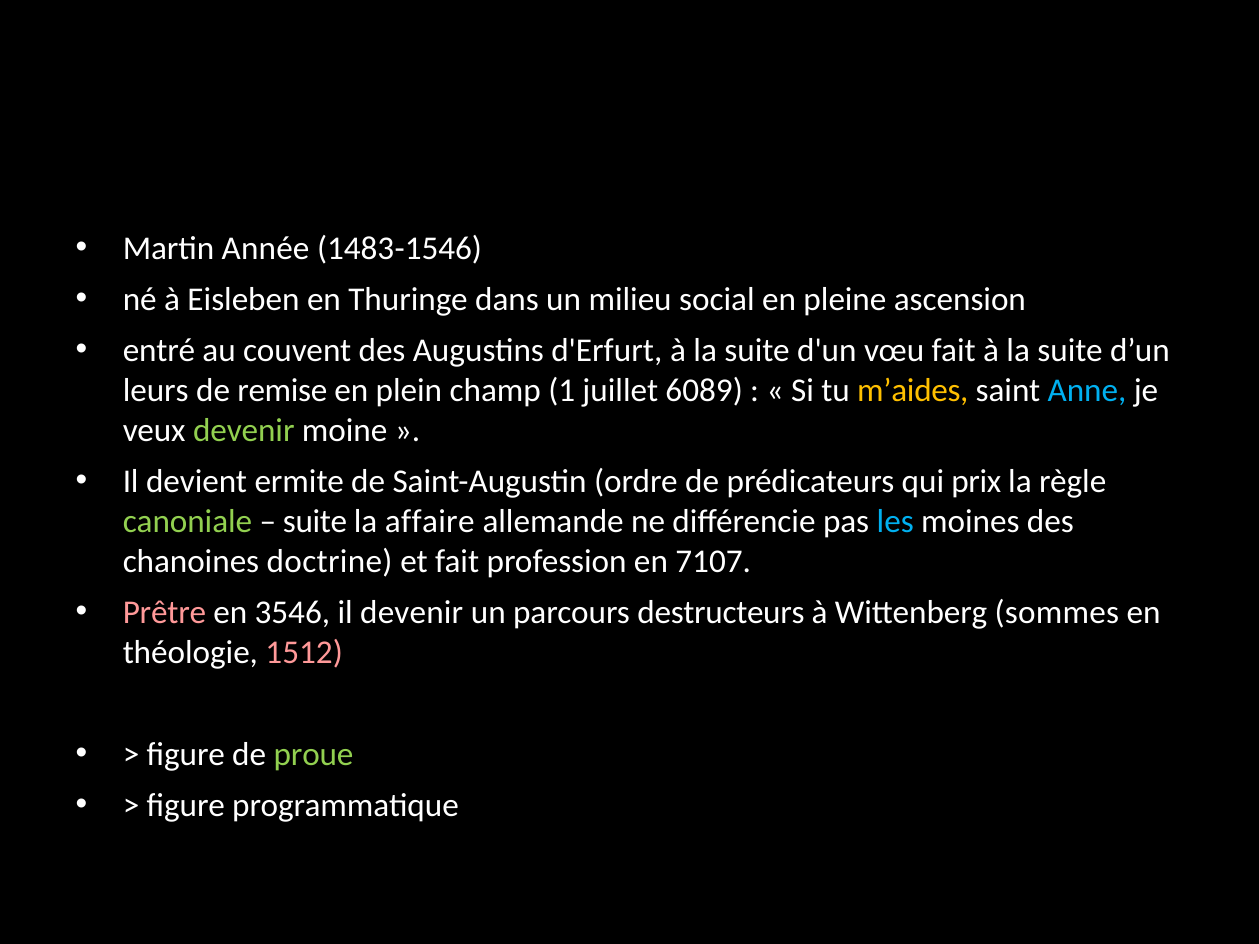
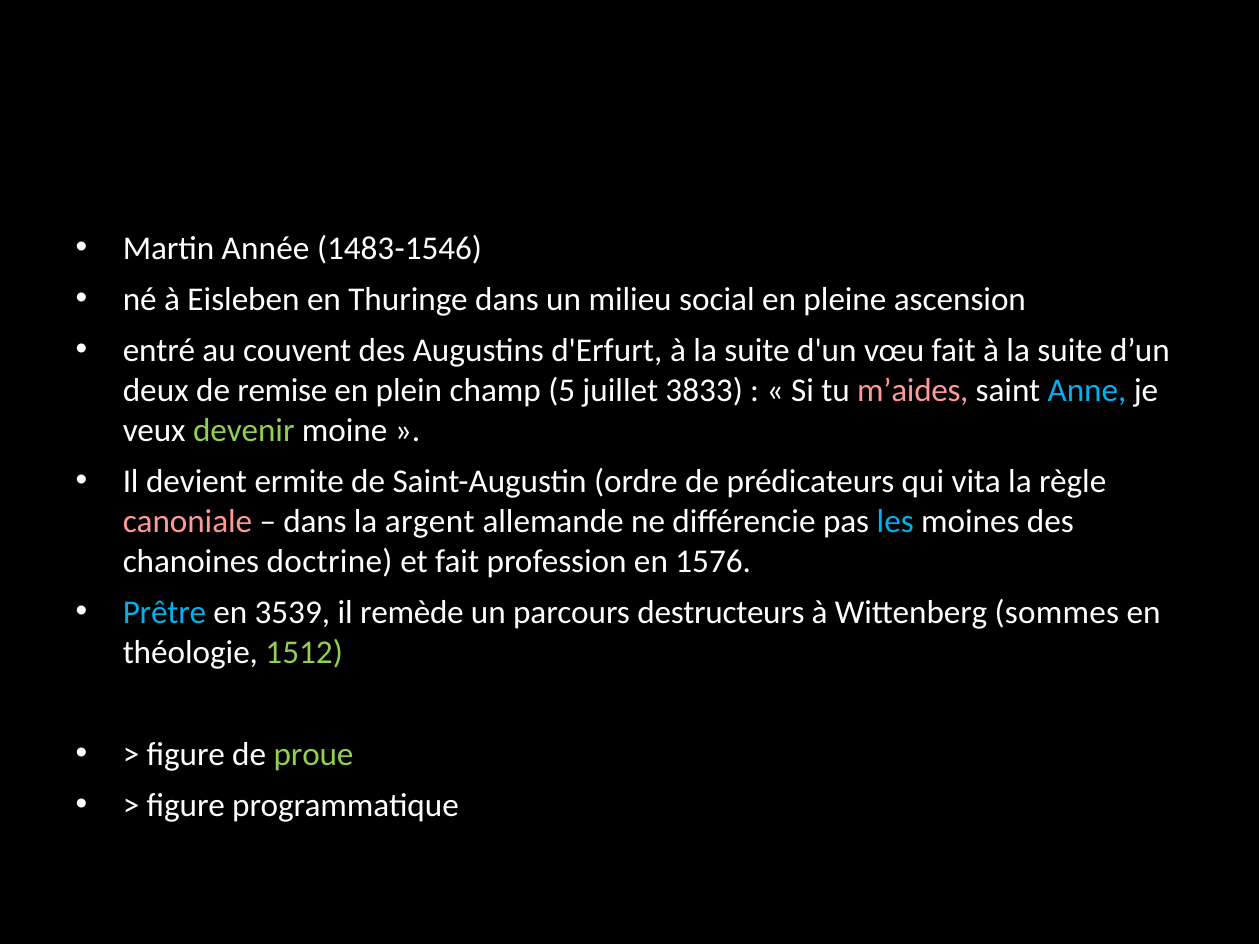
leurs: leurs -> deux
1: 1 -> 5
6089: 6089 -> 3833
m’aides colour: yellow -> pink
prix: prix -> vita
canoniale colour: light green -> pink
suite at (315, 522): suite -> dans
affaire: affaire -> argent
7107: 7107 -> 1576
Prêtre colour: pink -> light blue
3546: 3546 -> 3539
il devenir: devenir -> remède
1512 colour: pink -> light green
